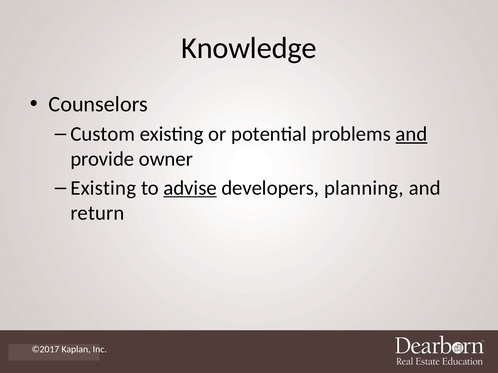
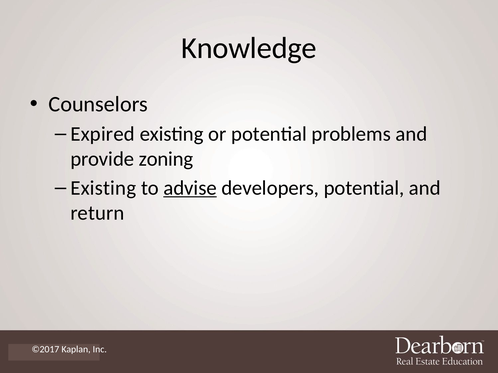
Custom: Custom -> Expired
and at (411, 134) underline: present -> none
owner: owner -> zoning
developers planning: planning -> potential
